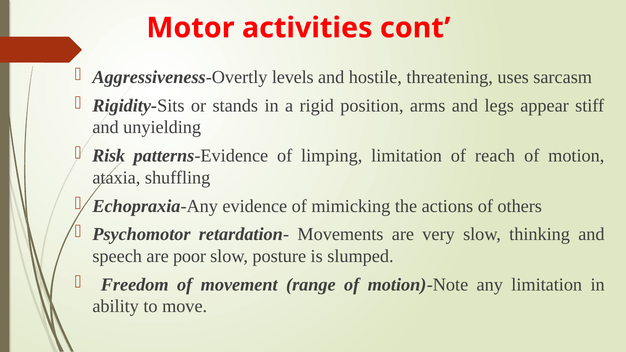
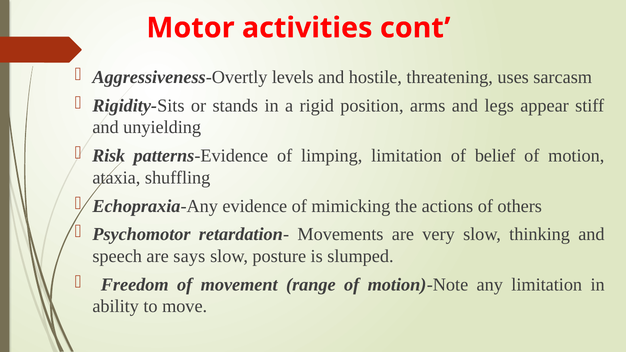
reach: reach -> belief
poor: poor -> says
